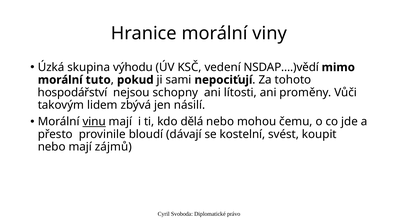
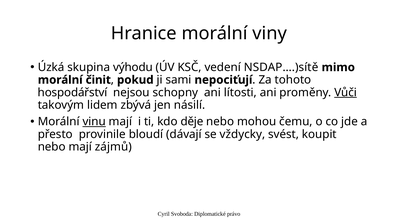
NSDAP….)vědí: NSDAP….)vědí -> NSDAP….)sítě
tuto: tuto -> činit
Vůči underline: none -> present
dělá: dělá -> děje
kostelní: kostelní -> vždycky
